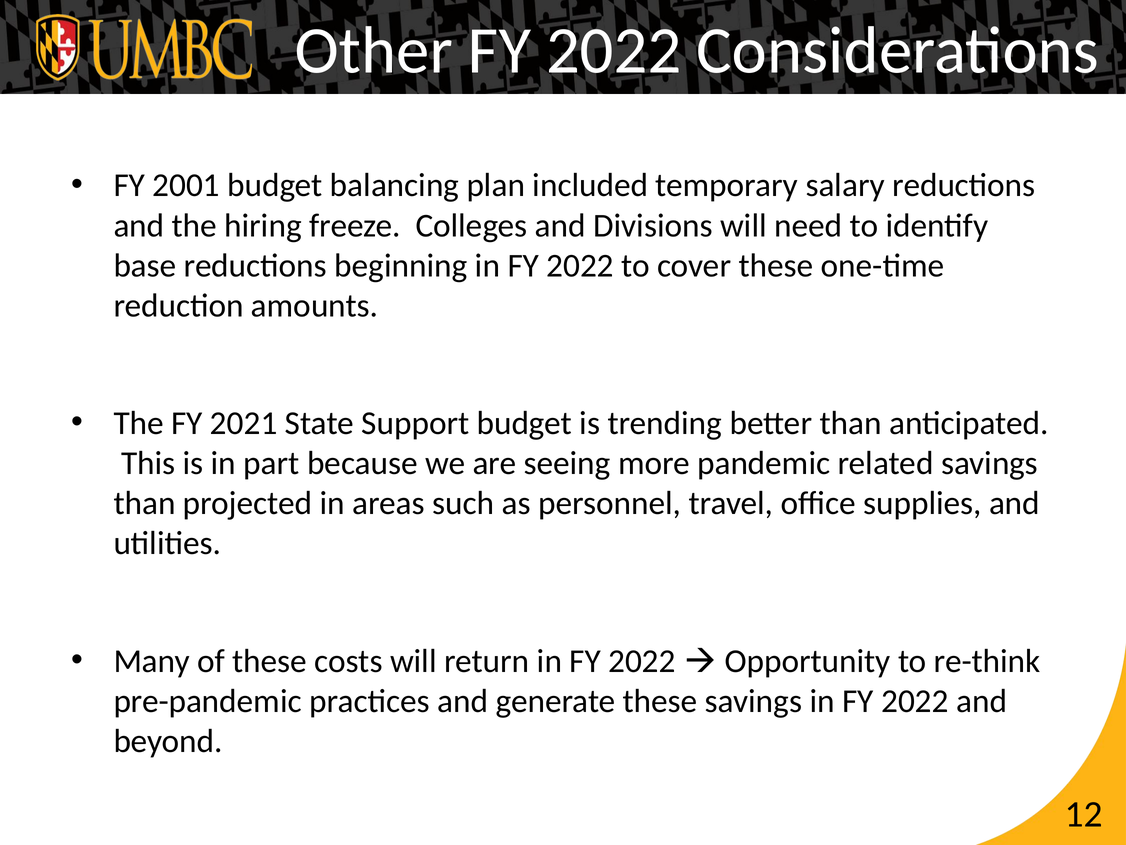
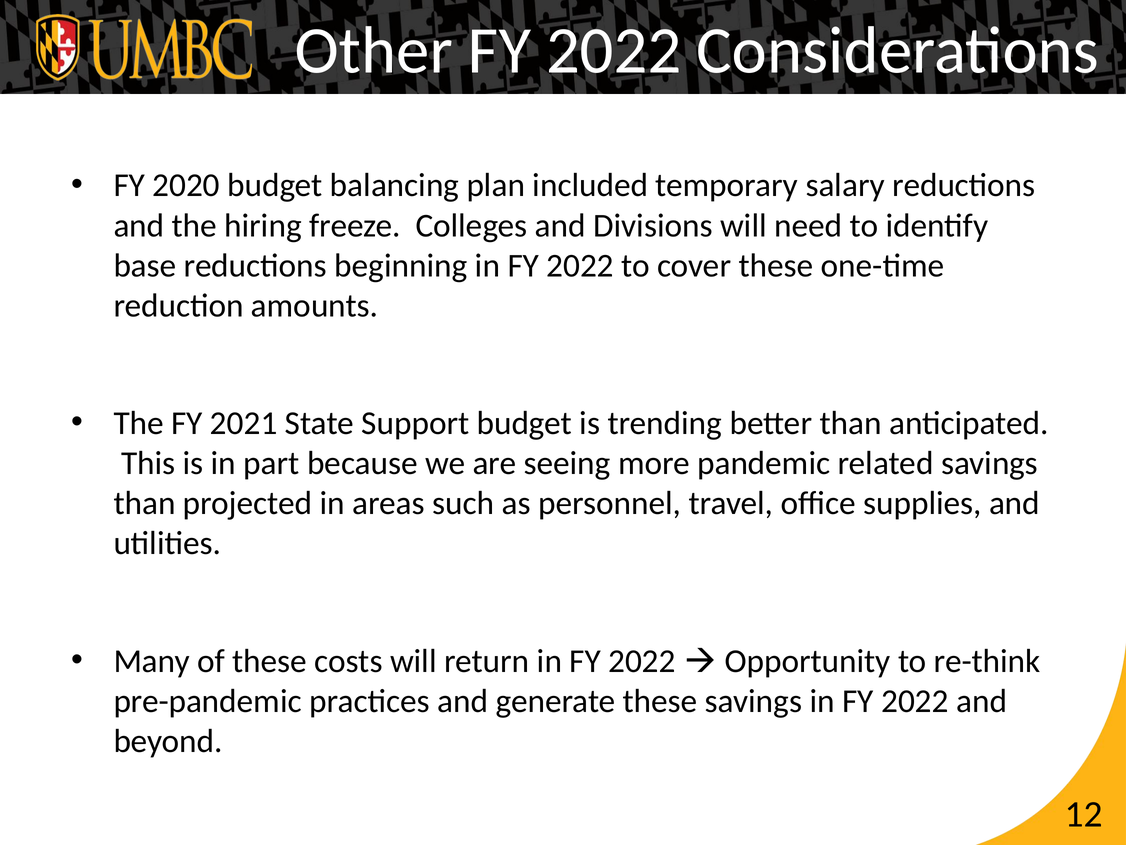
2001: 2001 -> 2020
